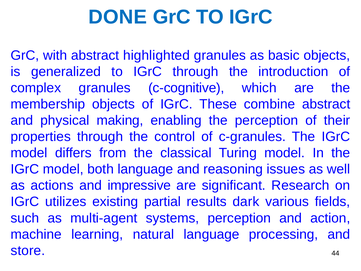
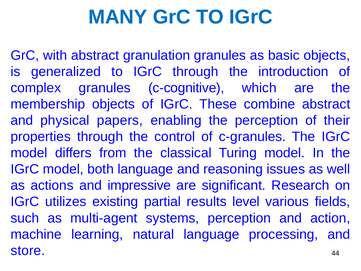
DONE: DONE -> MANY
highlighted: highlighted -> granulation
making: making -> papers
dark: dark -> level
